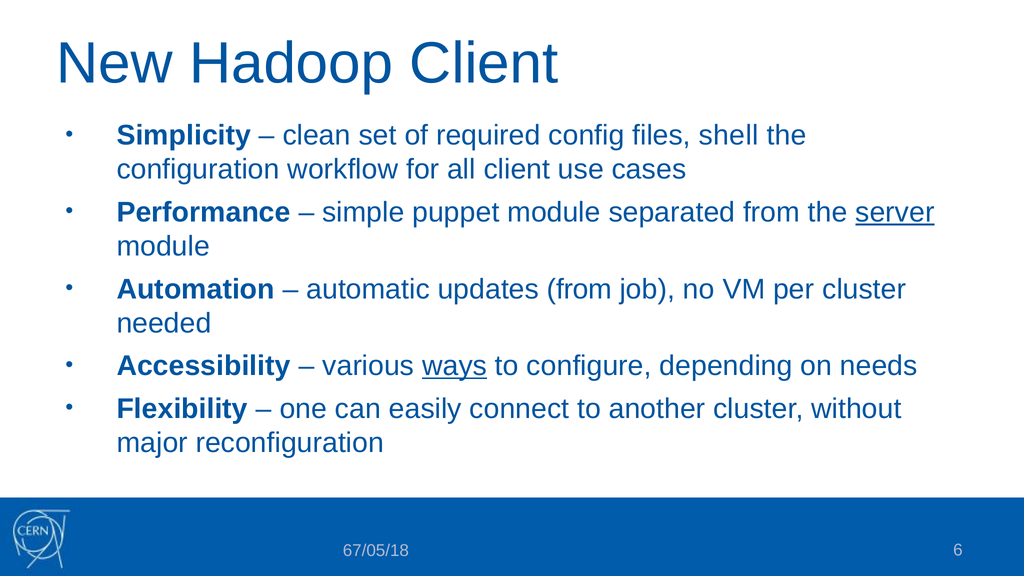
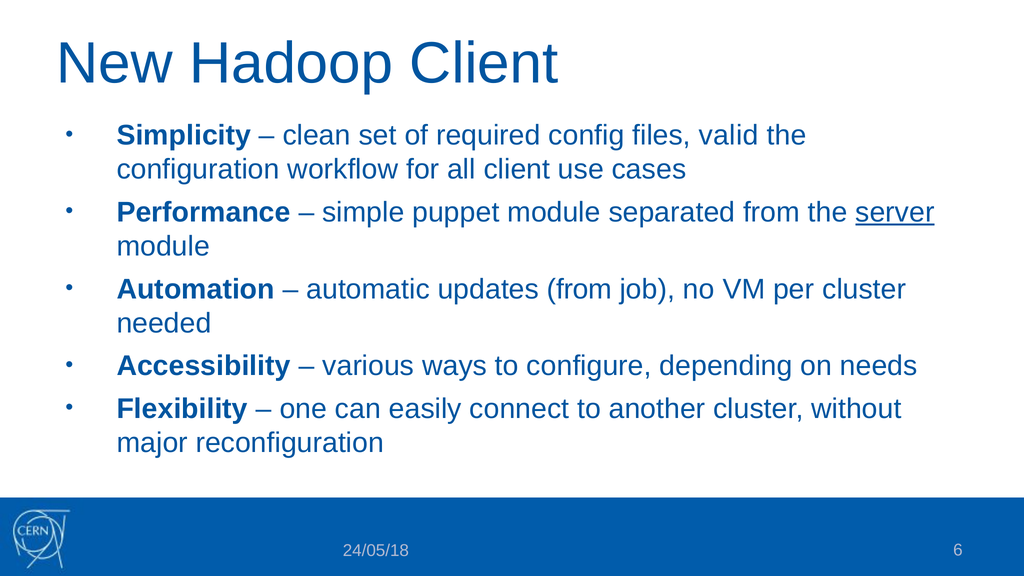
shell: shell -> valid
ways underline: present -> none
67/05/18: 67/05/18 -> 24/05/18
